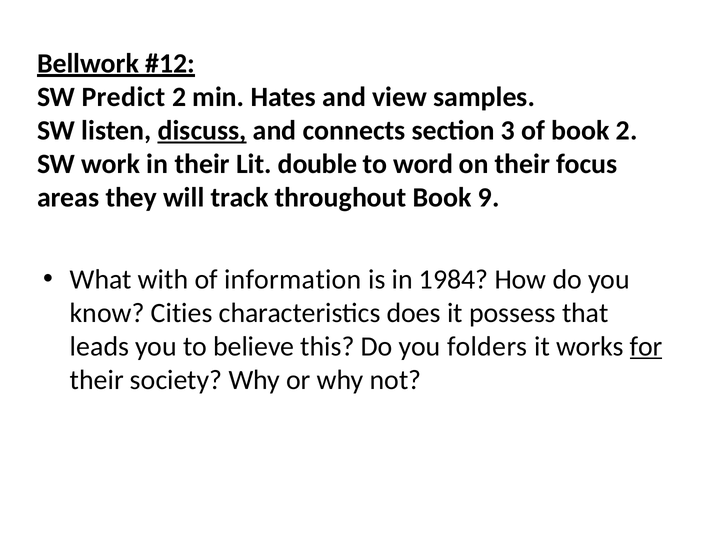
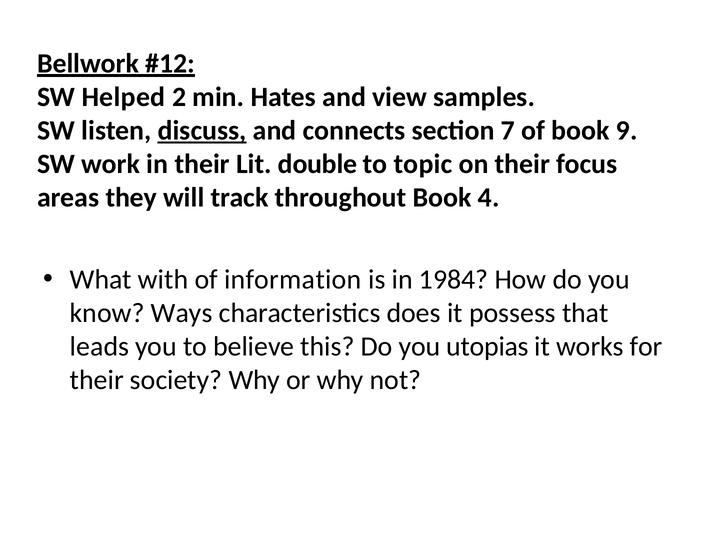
Predict: Predict -> Helped
3: 3 -> 7
book 2: 2 -> 9
word: word -> topic
9: 9 -> 4
Cities: Cities -> Ways
folders: folders -> utopias
for underline: present -> none
